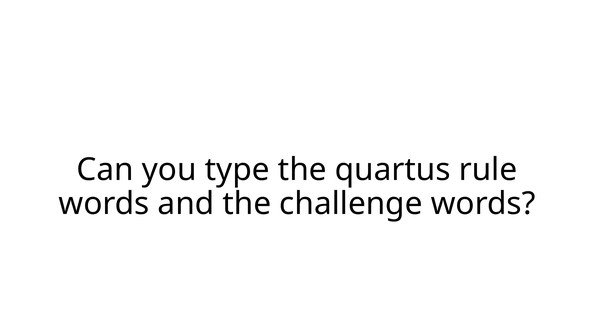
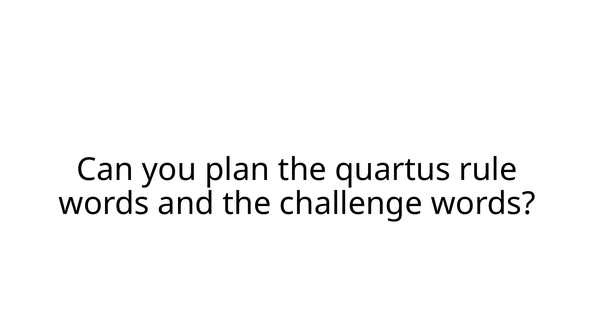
type: type -> plan
